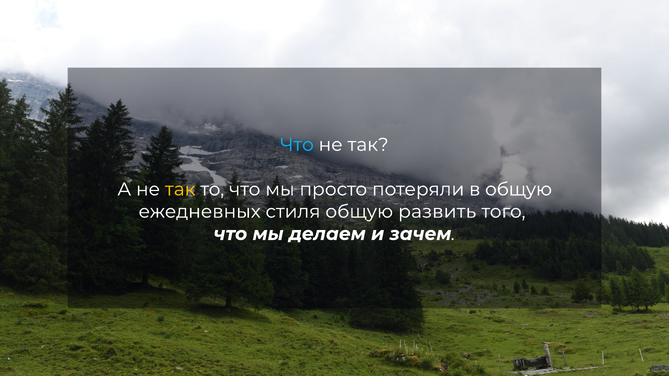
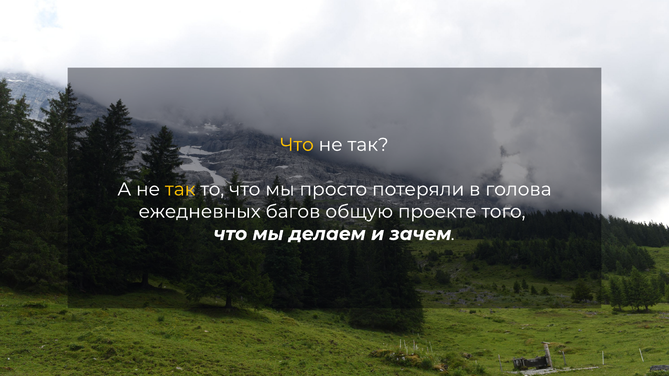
Что at (297, 145) colour: light blue -> yellow
в общую: общую -> голова
стиля: стиля -> багов
развить: развить -> проекте
